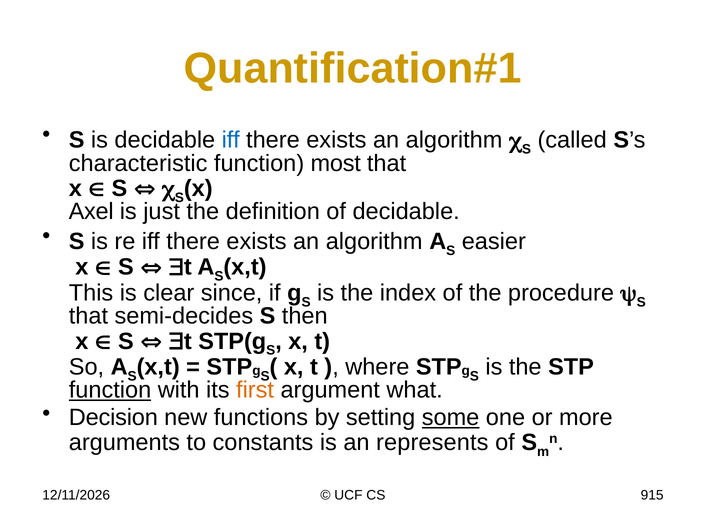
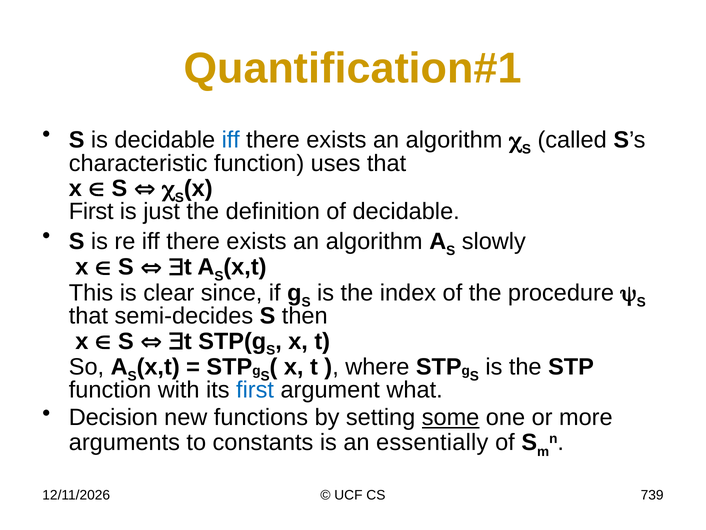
most: most -> uses
Axel at (91, 211): Axel -> First
easier: easier -> slowly
function at (110, 390) underline: present -> none
first at (255, 390) colour: orange -> blue
represents: represents -> essentially
915: 915 -> 739
